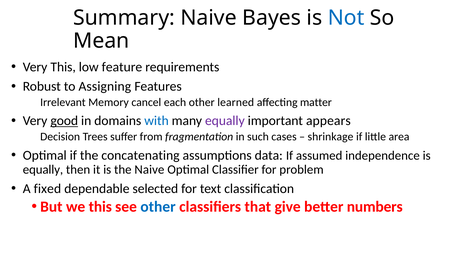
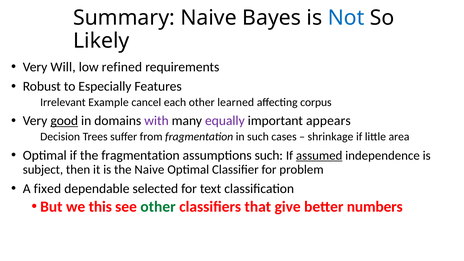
Mean: Mean -> Likely
Very This: This -> Will
feature: feature -> refined
Assigning: Assigning -> Especially
Memory: Memory -> Example
matter: matter -> corpus
with colour: blue -> purple
the concatenating: concatenating -> fragmentation
assumptions data: data -> such
assumed underline: none -> present
equally at (43, 169): equally -> subject
other at (158, 207) colour: blue -> green
